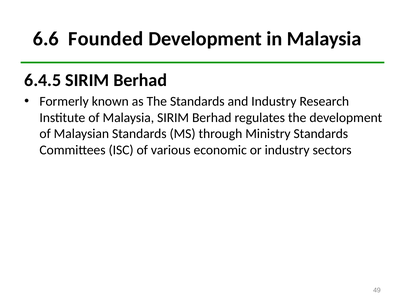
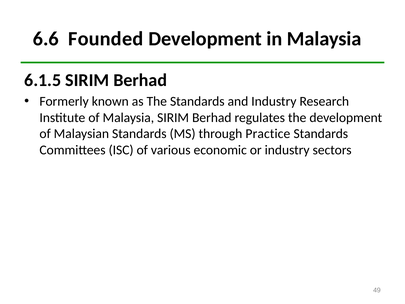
6.4.5: 6.4.5 -> 6.1.5
Ministry: Ministry -> Practice
